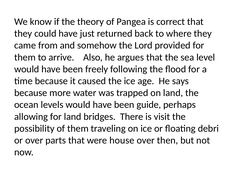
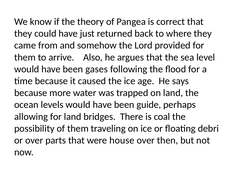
freely: freely -> gases
visit: visit -> coal
